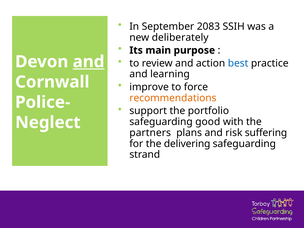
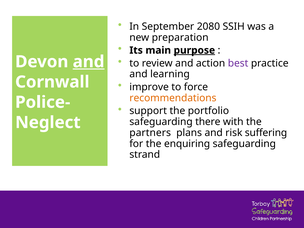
2083: 2083 -> 2080
deliberately: deliberately -> preparation
purpose underline: none -> present
best colour: blue -> purple
good: good -> there
delivering: delivering -> enquiring
